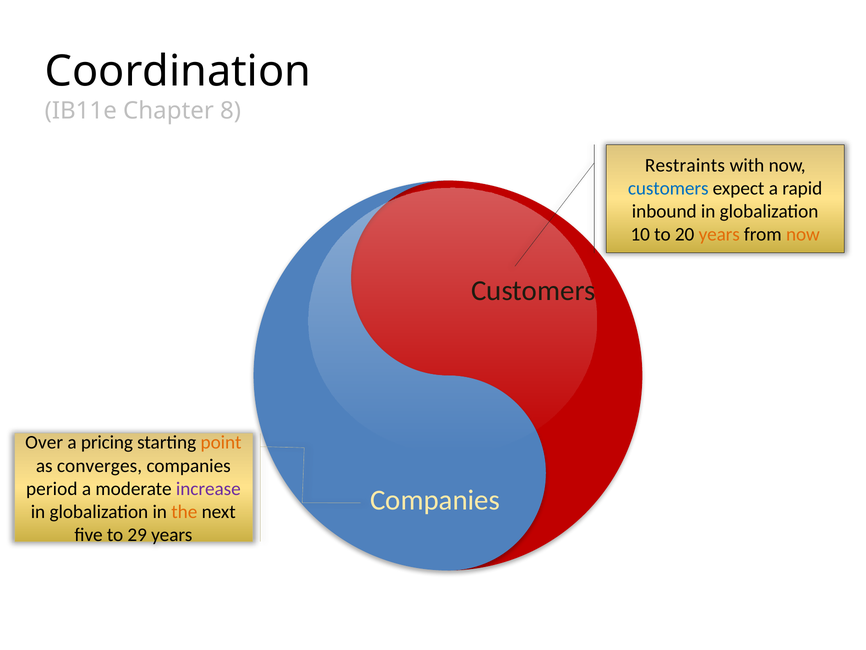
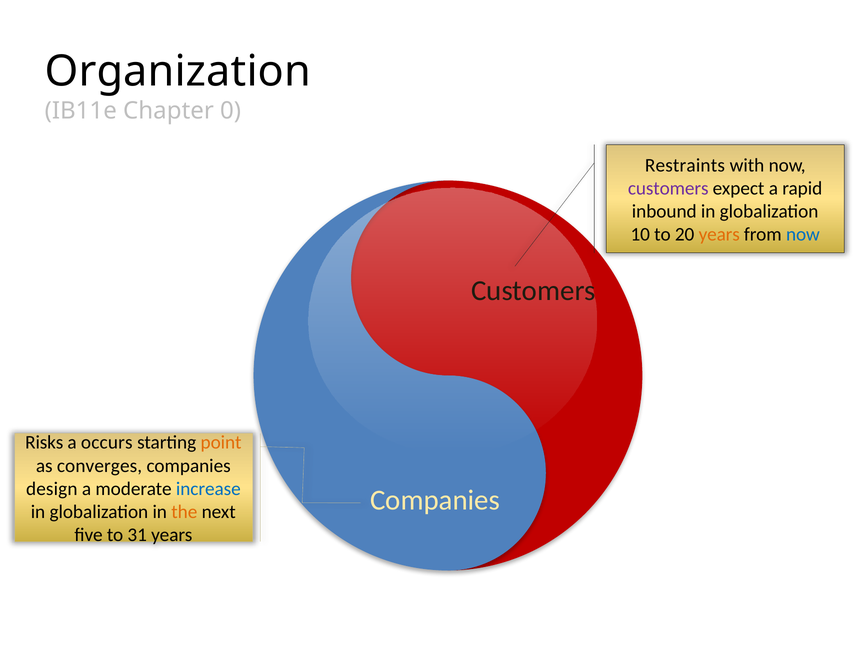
Coordination: Coordination -> Organization
8: 8 -> 0
customers at (668, 188) colour: blue -> purple
now at (803, 234) colour: orange -> blue
Over: Over -> Risks
pricing: pricing -> occurs
period: period -> design
increase colour: purple -> blue
29: 29 -> 31
